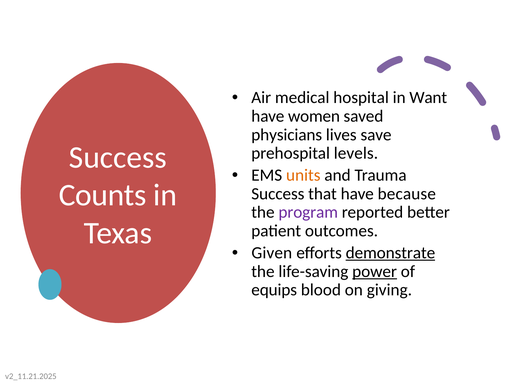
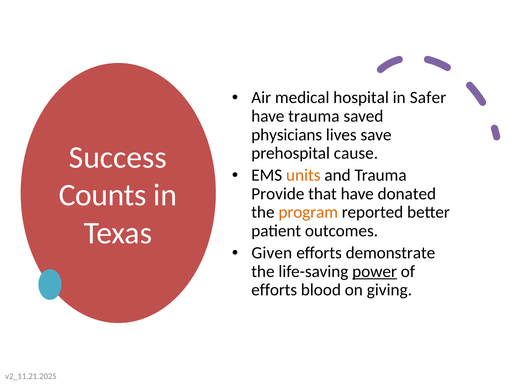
Want: Want -> Safer
have women: women -> trauma
levels: levels -> cause
Success at (278, 194): Success -> Provide
because: because -> donated
program colour: purple -> orange
demonstrate underline: present -> none
equips at (274, 290): equips -> efforts
